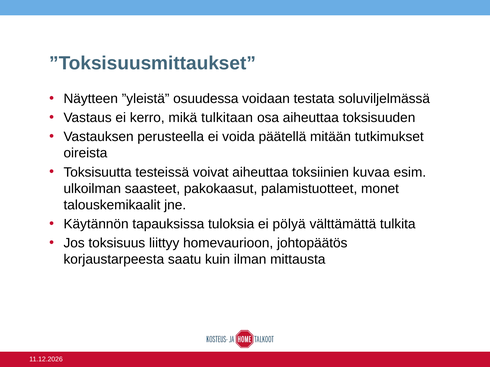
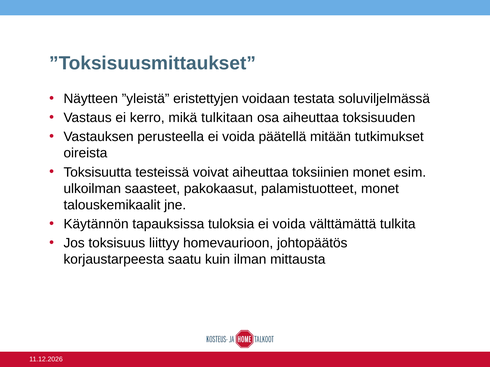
osuudessa: osuudessa -> eristettyjen
toksiinien kuvaa: kuvaa -> monet
tuloksia ei pölyä: pölyä -> voida
